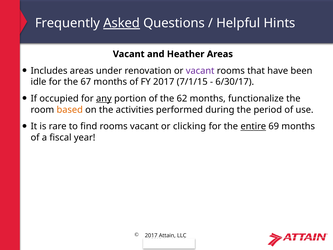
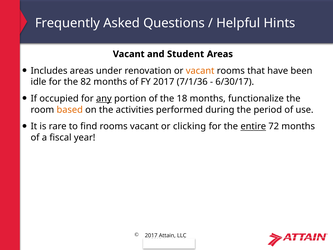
Asked underline: present -> none
Heather: Heather -> Student
vacant at (200, 71) colour: purple -> orange
67: 67 -> 82
7/1/15: 7/1/15 -> 7/1/36
62: 62 -> 18
69: 69 -> 72
